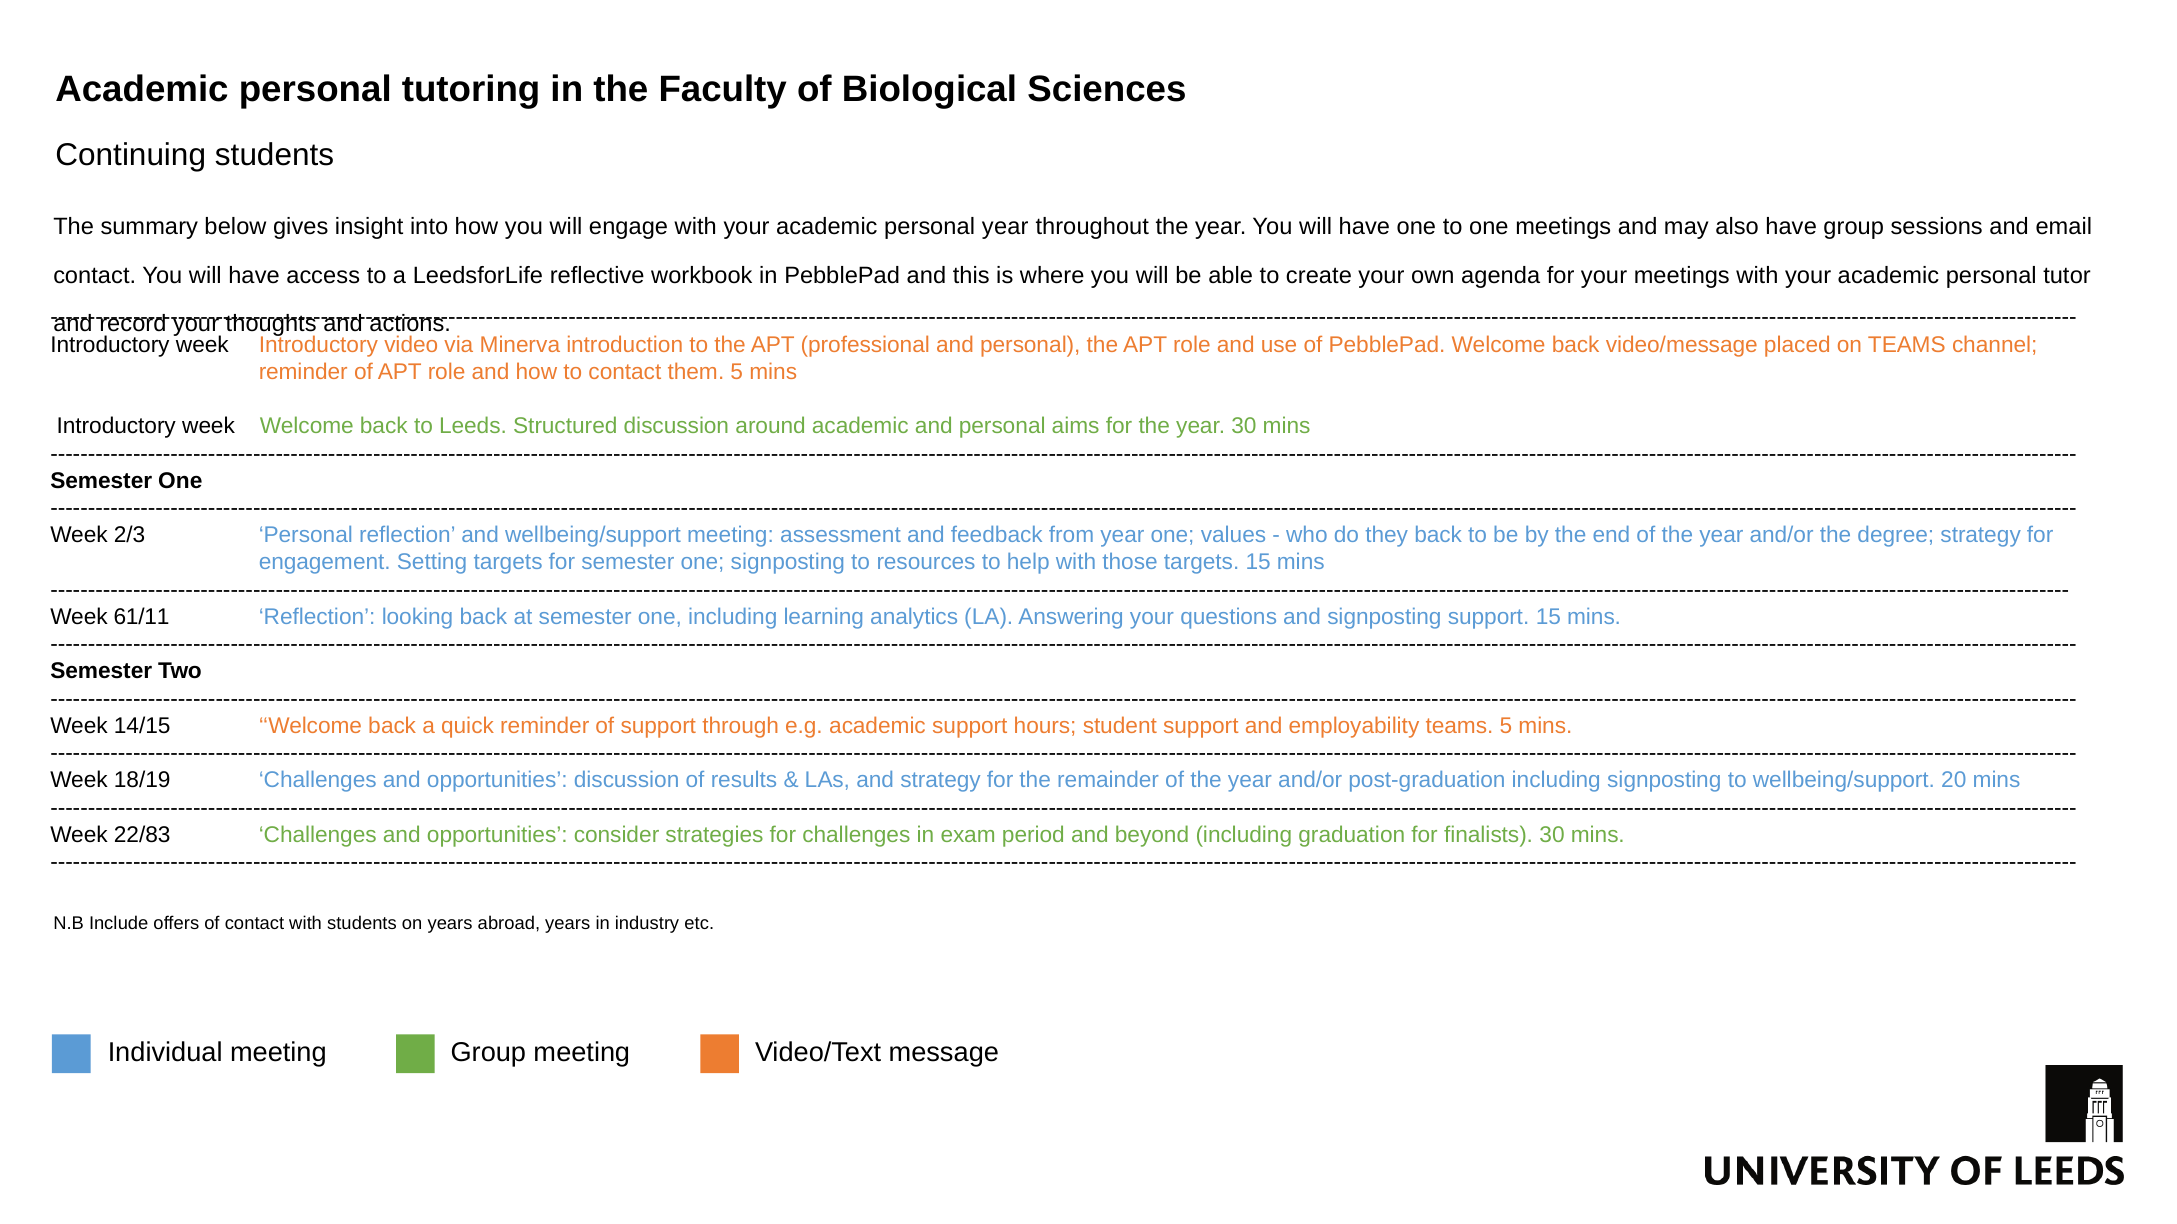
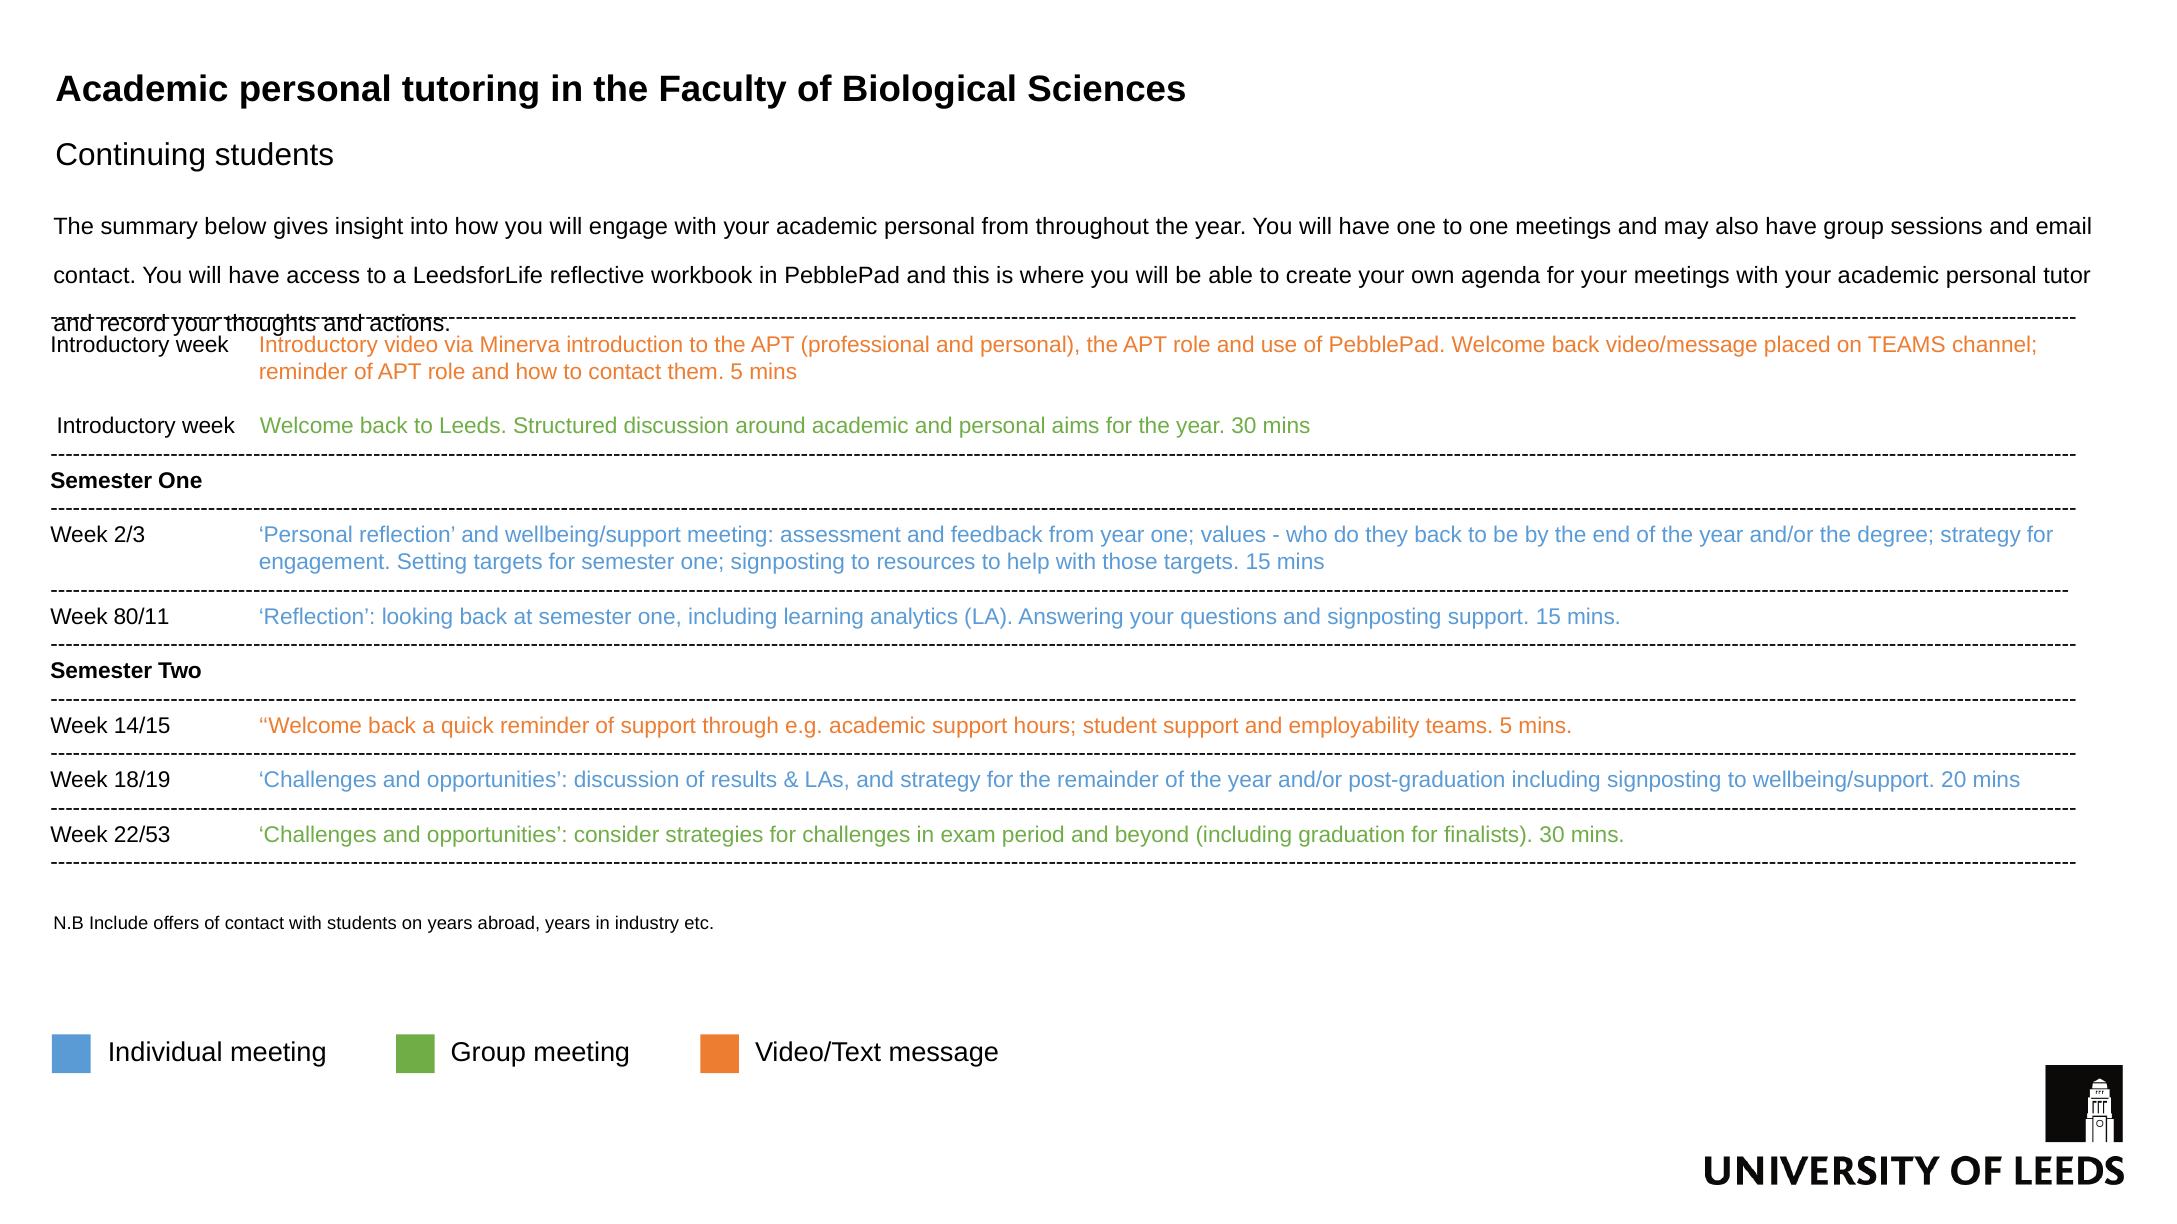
personal year: year -> from
61/11: 61/11 -> 80/11
22/83: 22/83 -> 22/53
